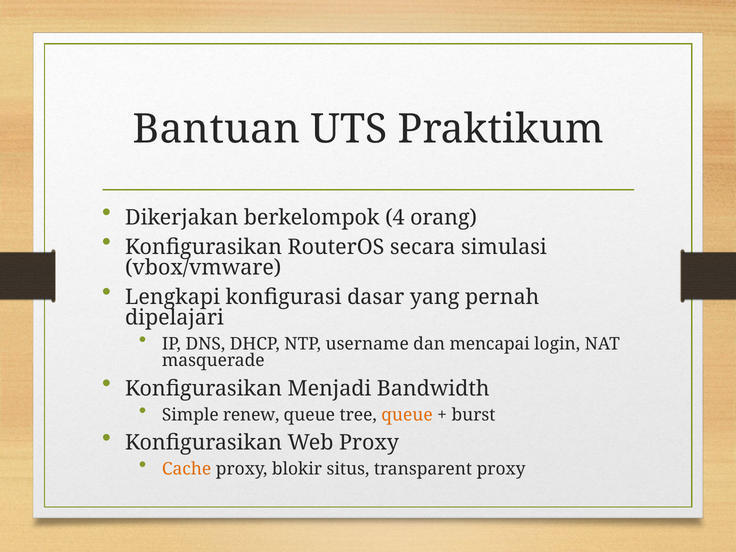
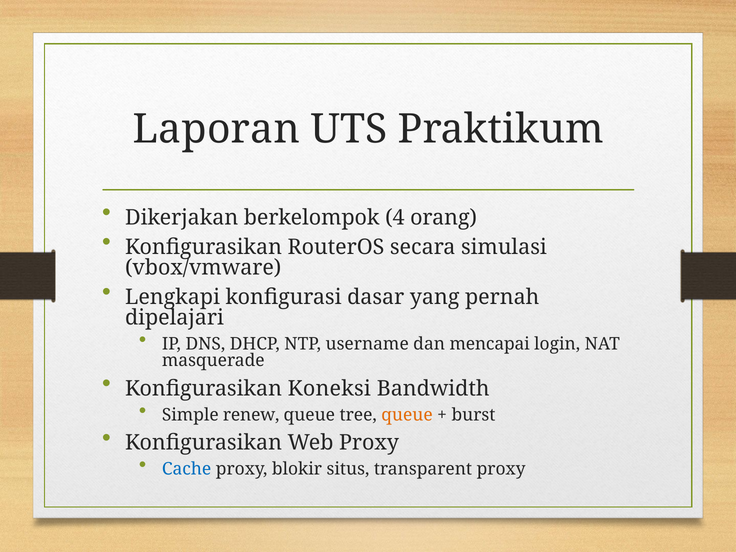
Bantuan: Bantuan -> Laporan
Menjadi: Menjadi -> Koneksi
Cache colour: orange -> blue
